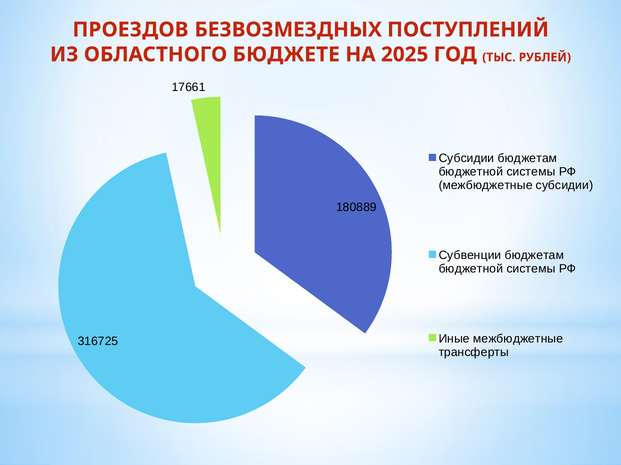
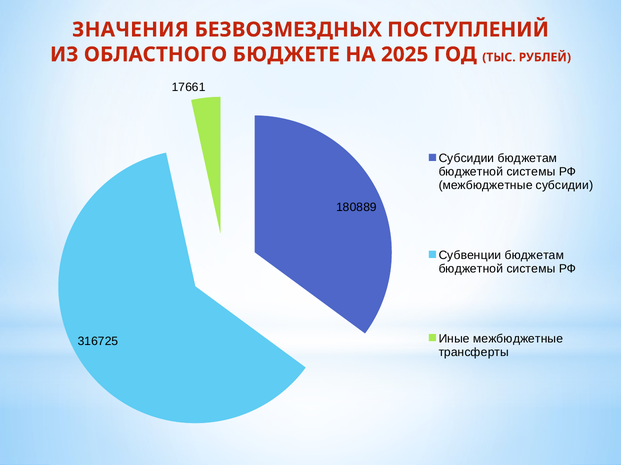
ПРОЕЗДОВ: ПРОЕЗДОВ -> ЗНАЧЕНИЯ
